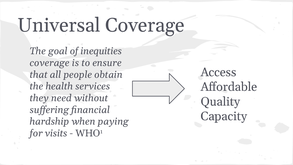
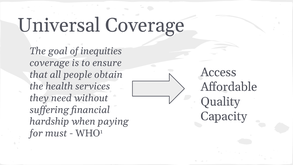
visits: visits -> must
